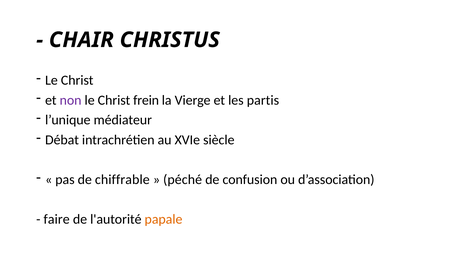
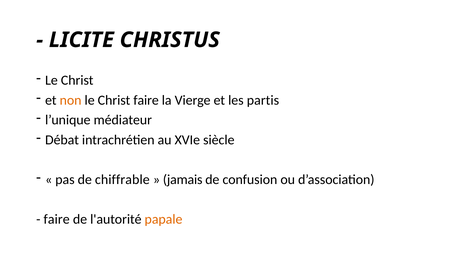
CHAIR: CHAIR -> LICITE
non colour: purple -> orange
Christ frein: frein -> faire
péché: péché -> jamais
